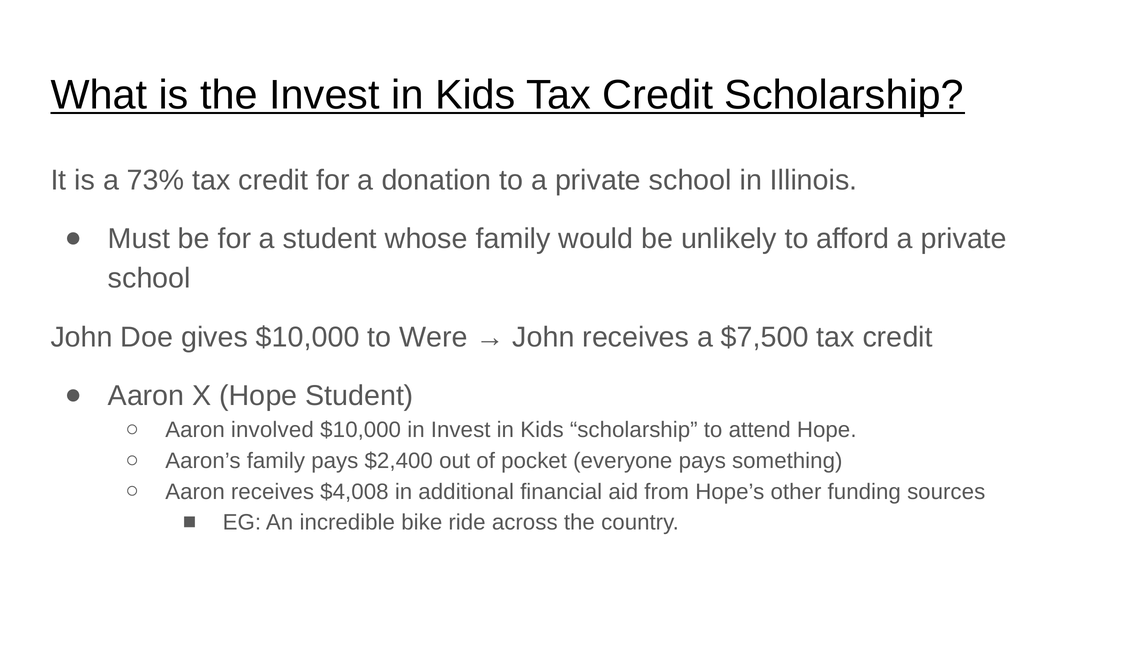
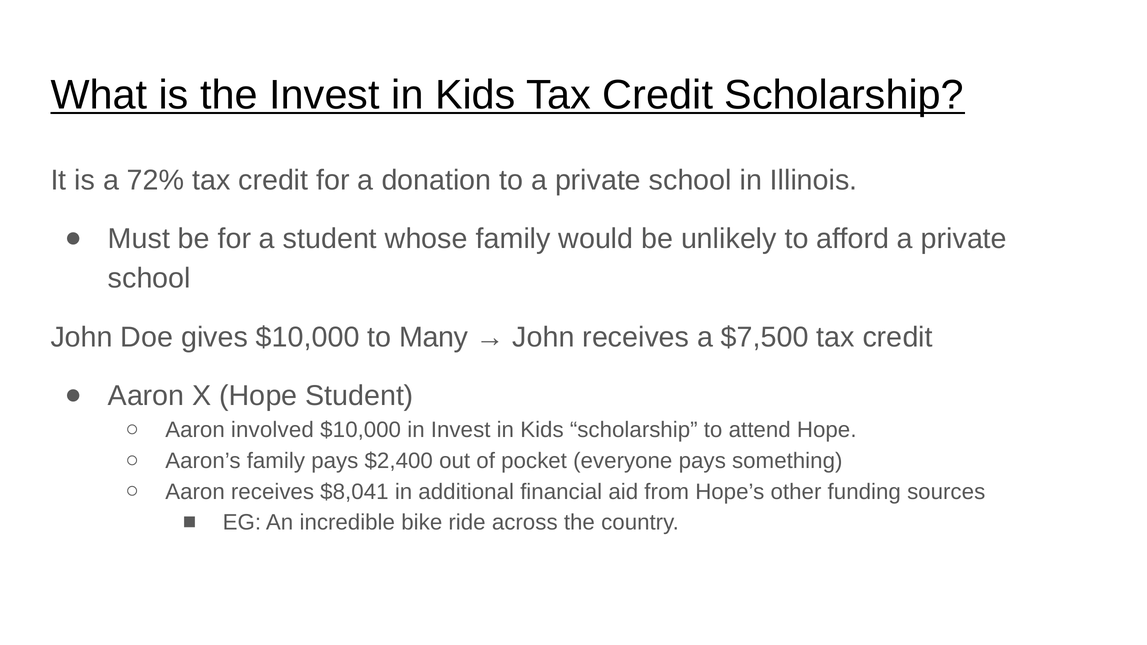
73%: 73% -> 72%
Were: Were -> Many
$4,008: $4,008 -> $8,041
